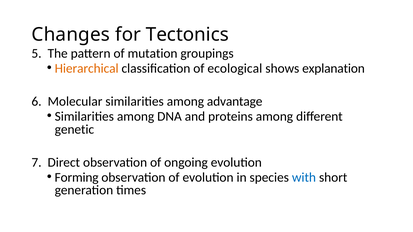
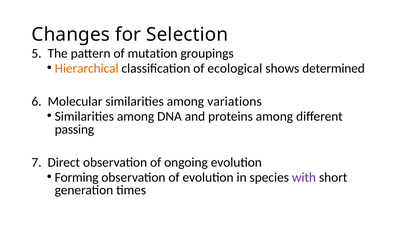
Tectonics: Tectonics -> Selection
explanation: explanation -> determined
advantage: advantage -> variations
genetic: genetic -> passing
with colour: blue -> purple
